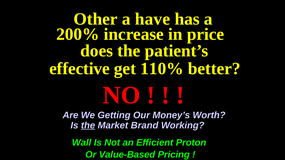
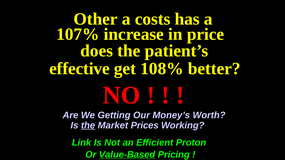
have: have -> costs
200%: 200% -> 107%
110%: 110% -> 108%
Brand: Brand -> Prices
Wall: Wall -> Link
Value-Based underline: none -> present
